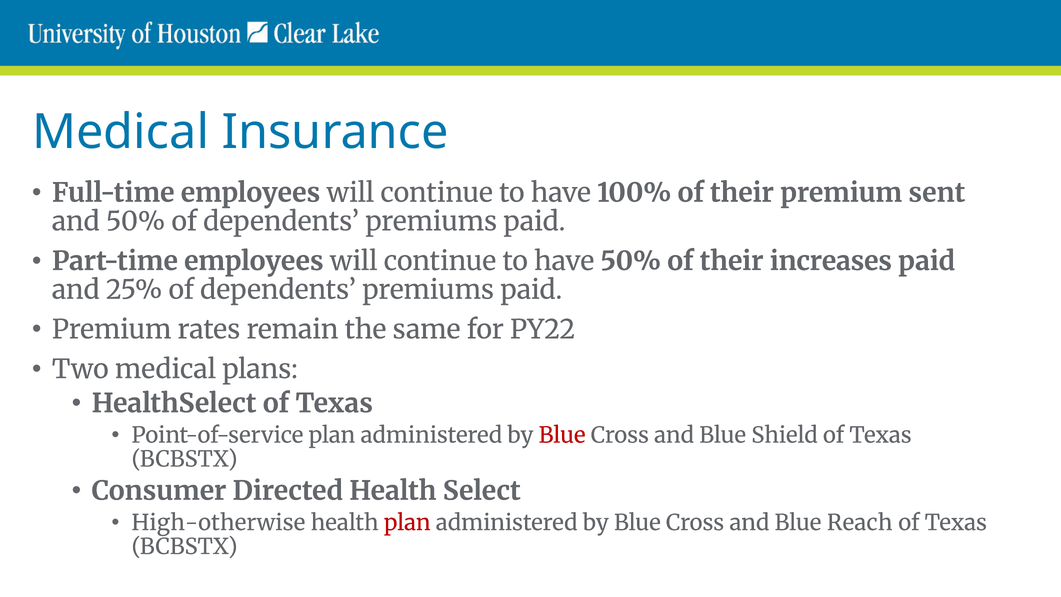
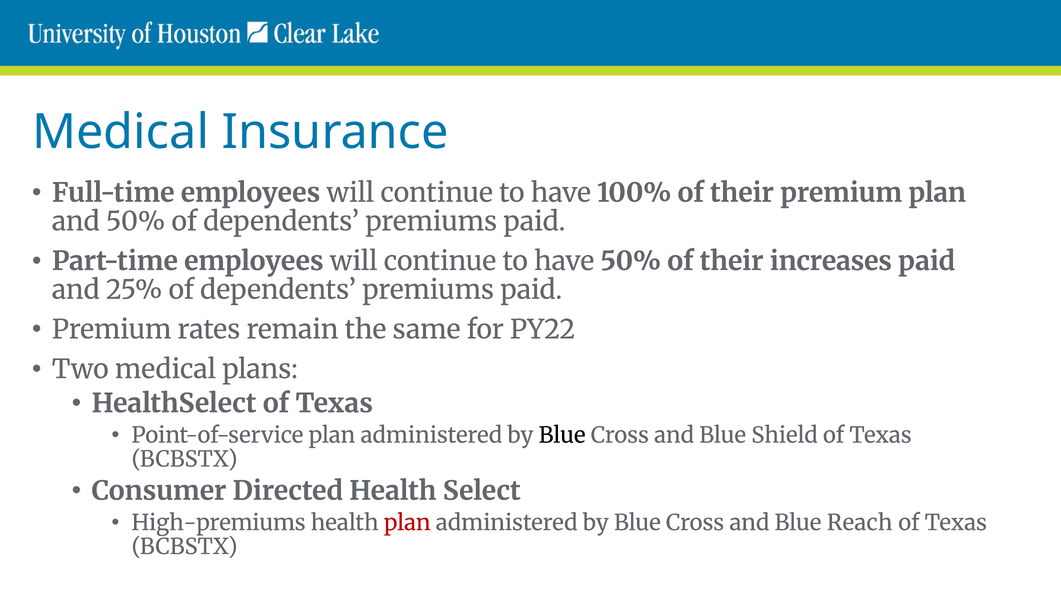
premium sent: sent -> plan
Blue at (562, 435) colour: red -> black
High-otherwise: High-otherwise -> High-premiums
